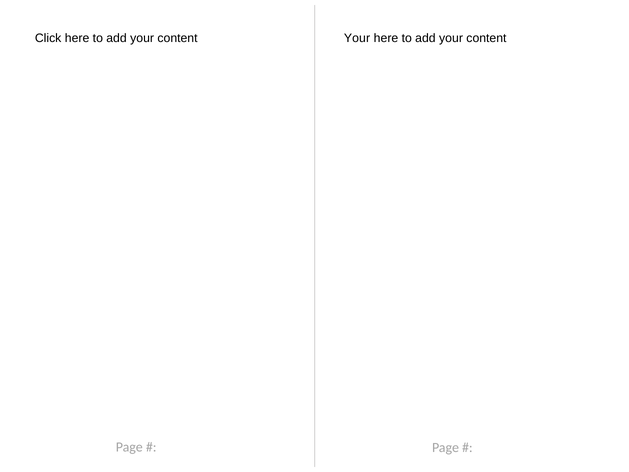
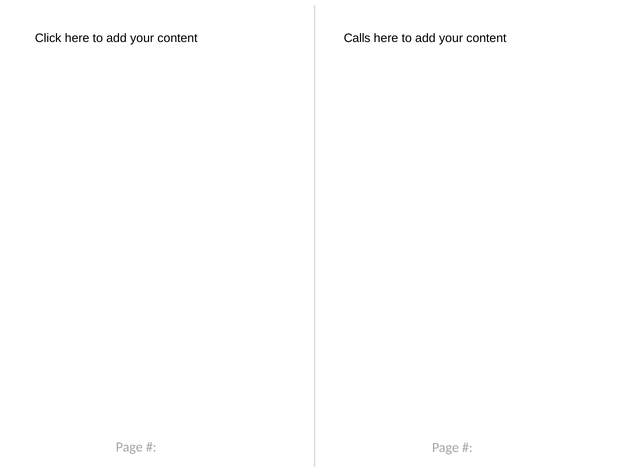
Your at (357, 38): Your -> Calls
